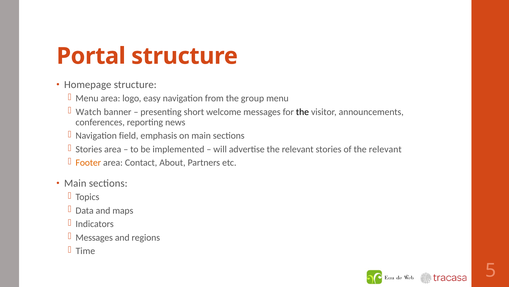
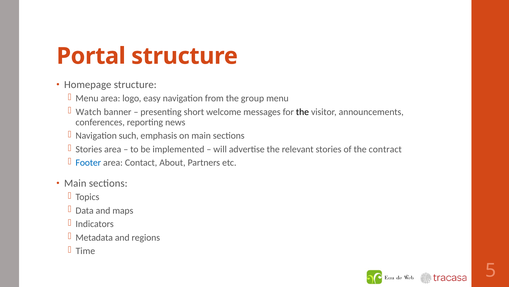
field: field -> such
of the relevant: relevant -> contract
Footer colour: orange -> blue
Messages at (94, 237): Messages -> Metadata
